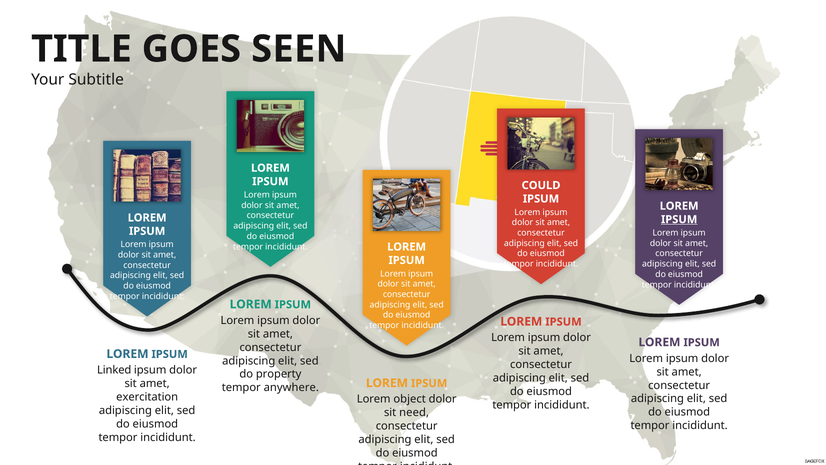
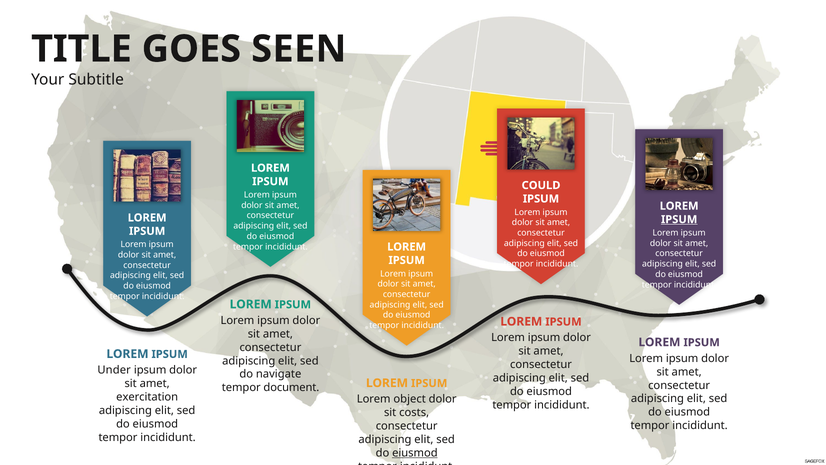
Linked: Linked -> Under
property: property -> navigate
anywhere: anywhere -> document
need: need -> costs
eiusmod at (415, 453) underline: none -> present
